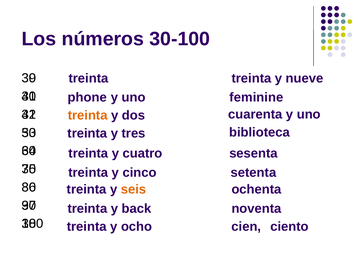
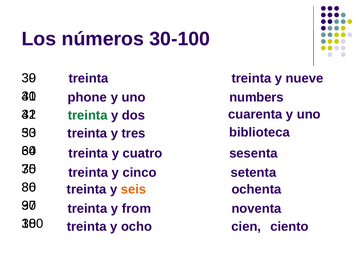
feminine: feminine -> numbers
treinta at (88, 115) colour: orange -> green
back: back -> from
